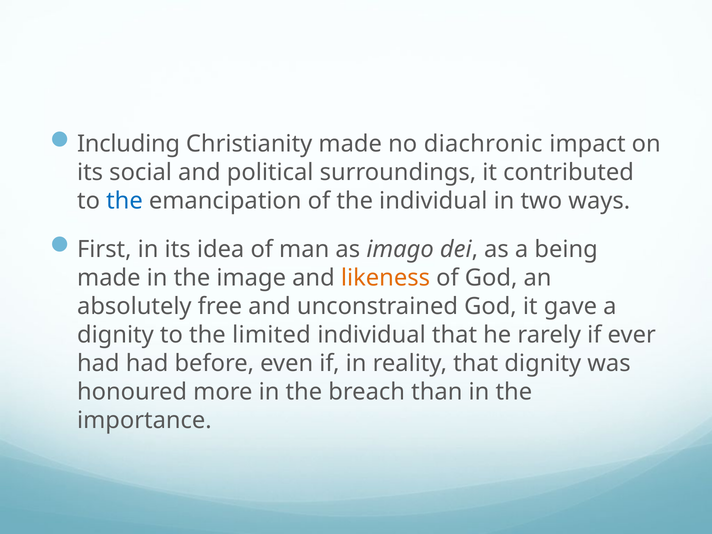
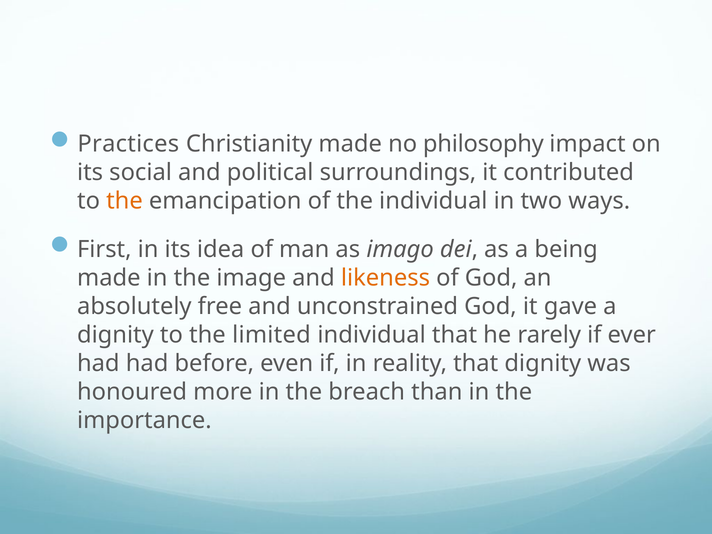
Including: Including -> Practices
diachronic: diachronic -> philosophy
the at (124, 201) colour: blue -> orange
